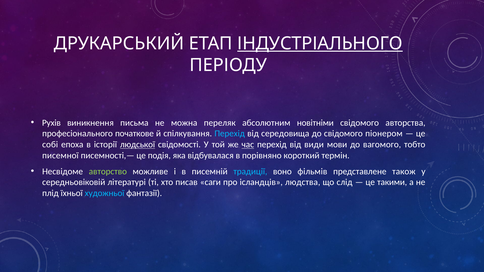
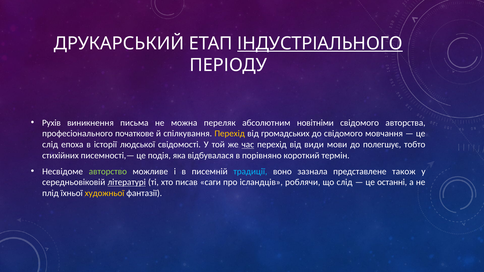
Перехід at (230, 134) colour: light blue -> yellow
середовища: середовища -> громадських
піонером: піонером -> мовчання
собі at (50, 145): собі -> слід
людської underline: present -> none
вагомого: вагомого -> полегшує
писемної: писемної -> стихійних
фільмів: фільмів -> зазнала
літературі underline: none -> present
людства: людства -> роблячи
такими: такими -> останні
художньої colour: light blue -> yellow
